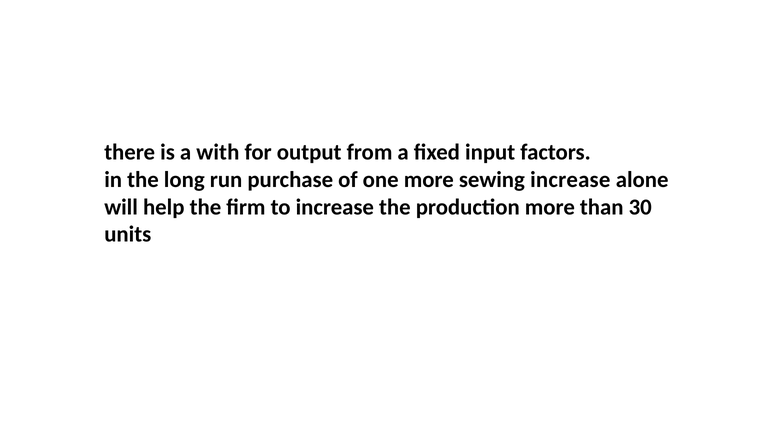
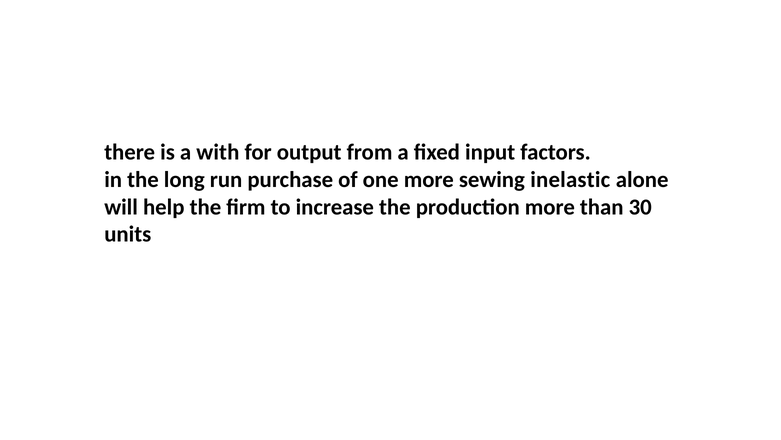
sewing increase: increase -> inelastic
